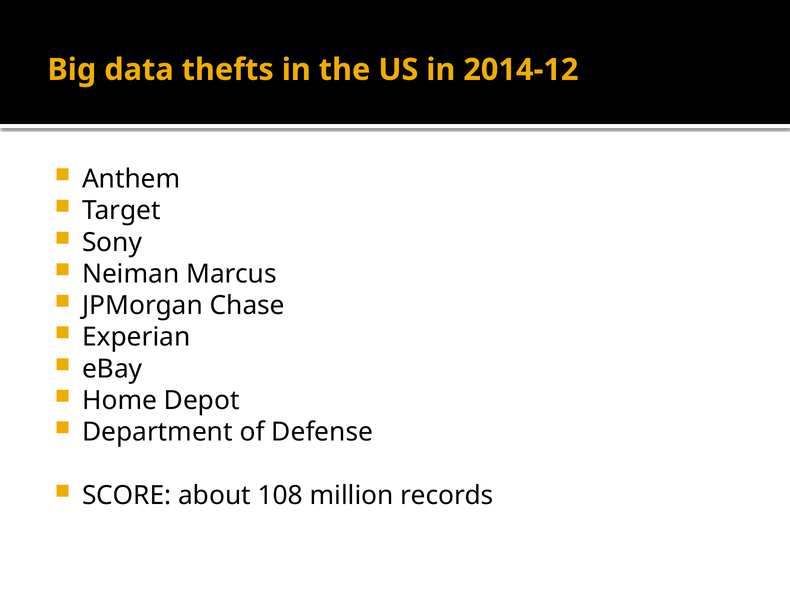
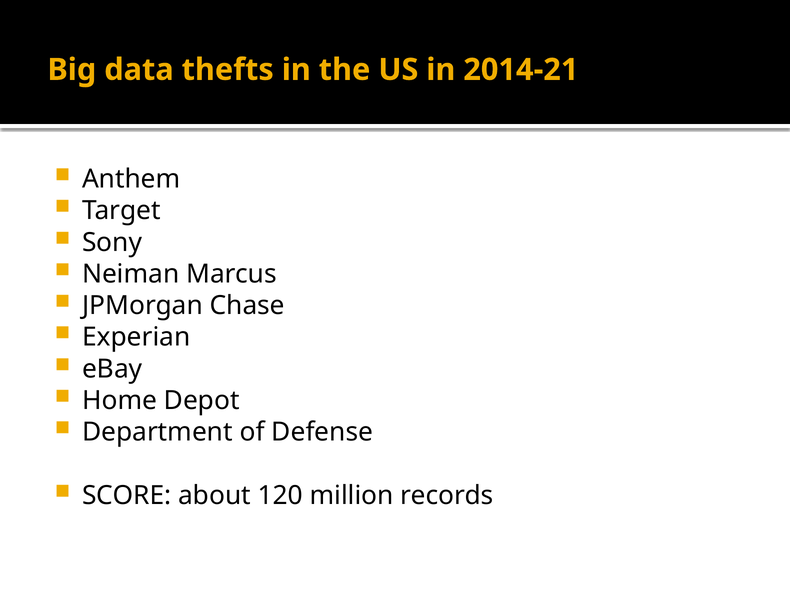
2014-12: 2014-12 -> 2014-21
108: 108 -> 120
